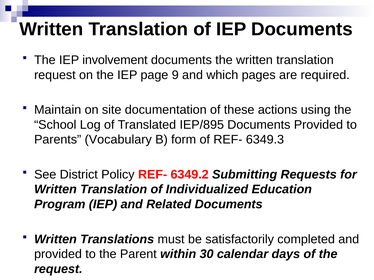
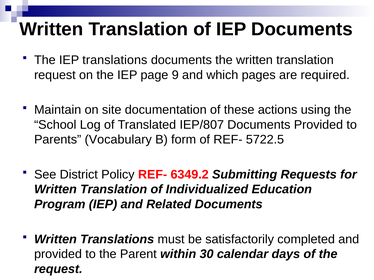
IEP involvement: involvement -> translations
IEP/895: IEP/895 -> IEP/807
6349.3: 6349.3 -> 5722.5
